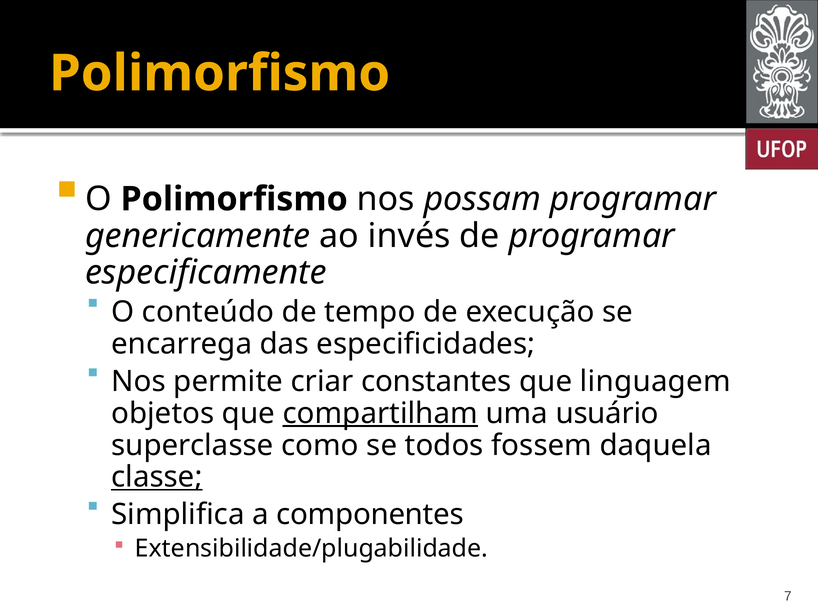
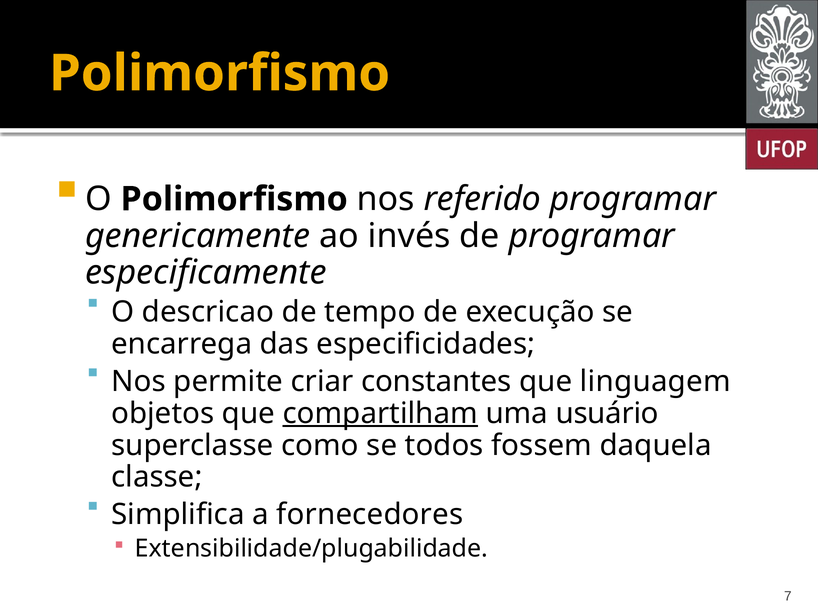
possam: possam -> referido
conteúdo: conteúdo -> descricao
classe underline: present -> none
componentes: componentes -> fornecedores
